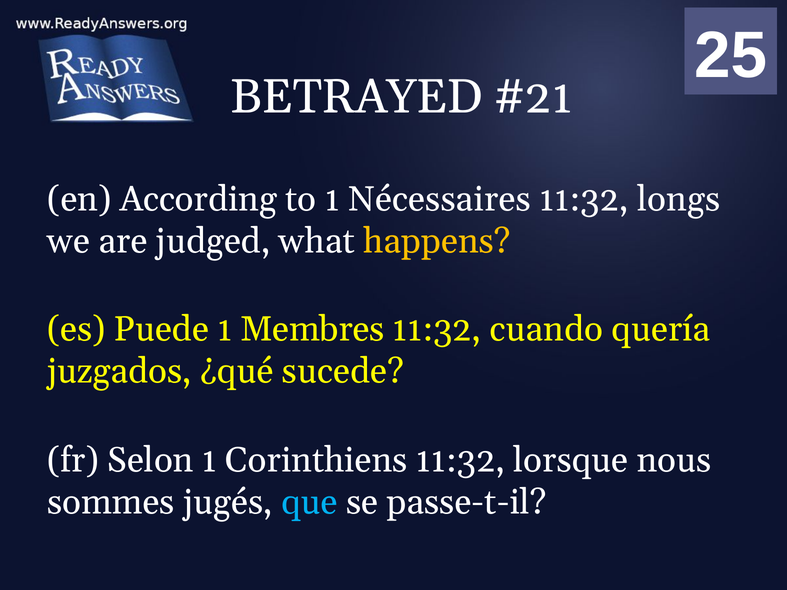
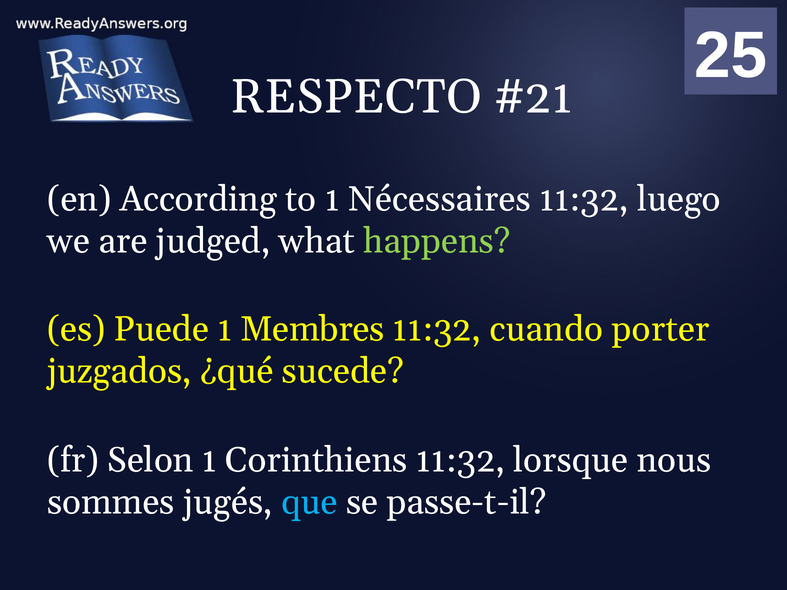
BETRAYED: BETRAYED -> RESPECTO
longs: longs -> luego
happens colour: yellow -> light green
quería: quería -> porter
